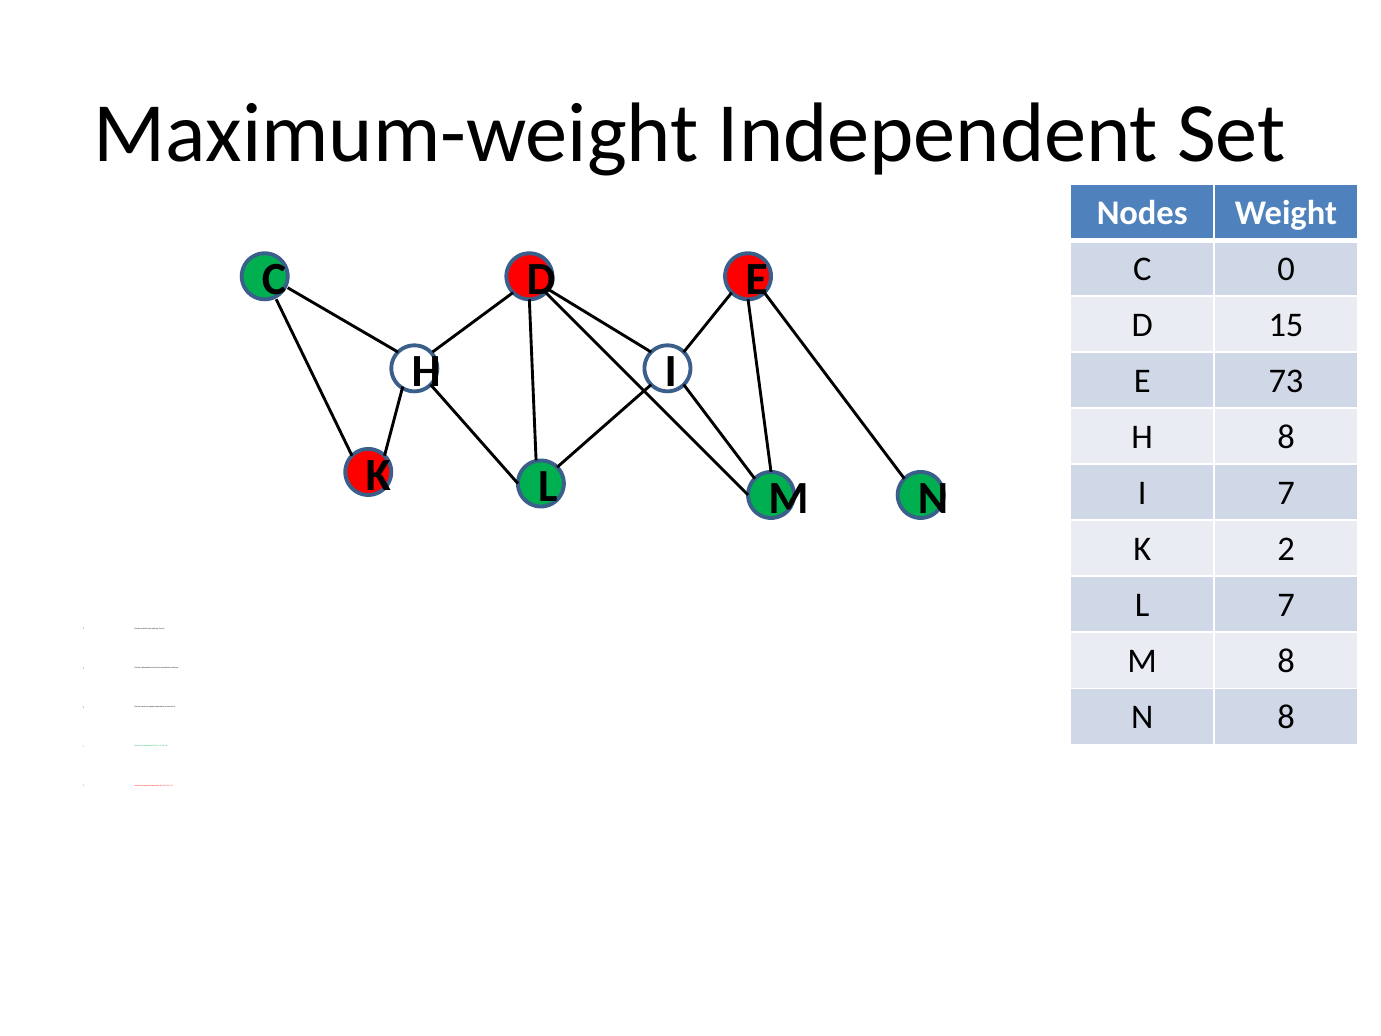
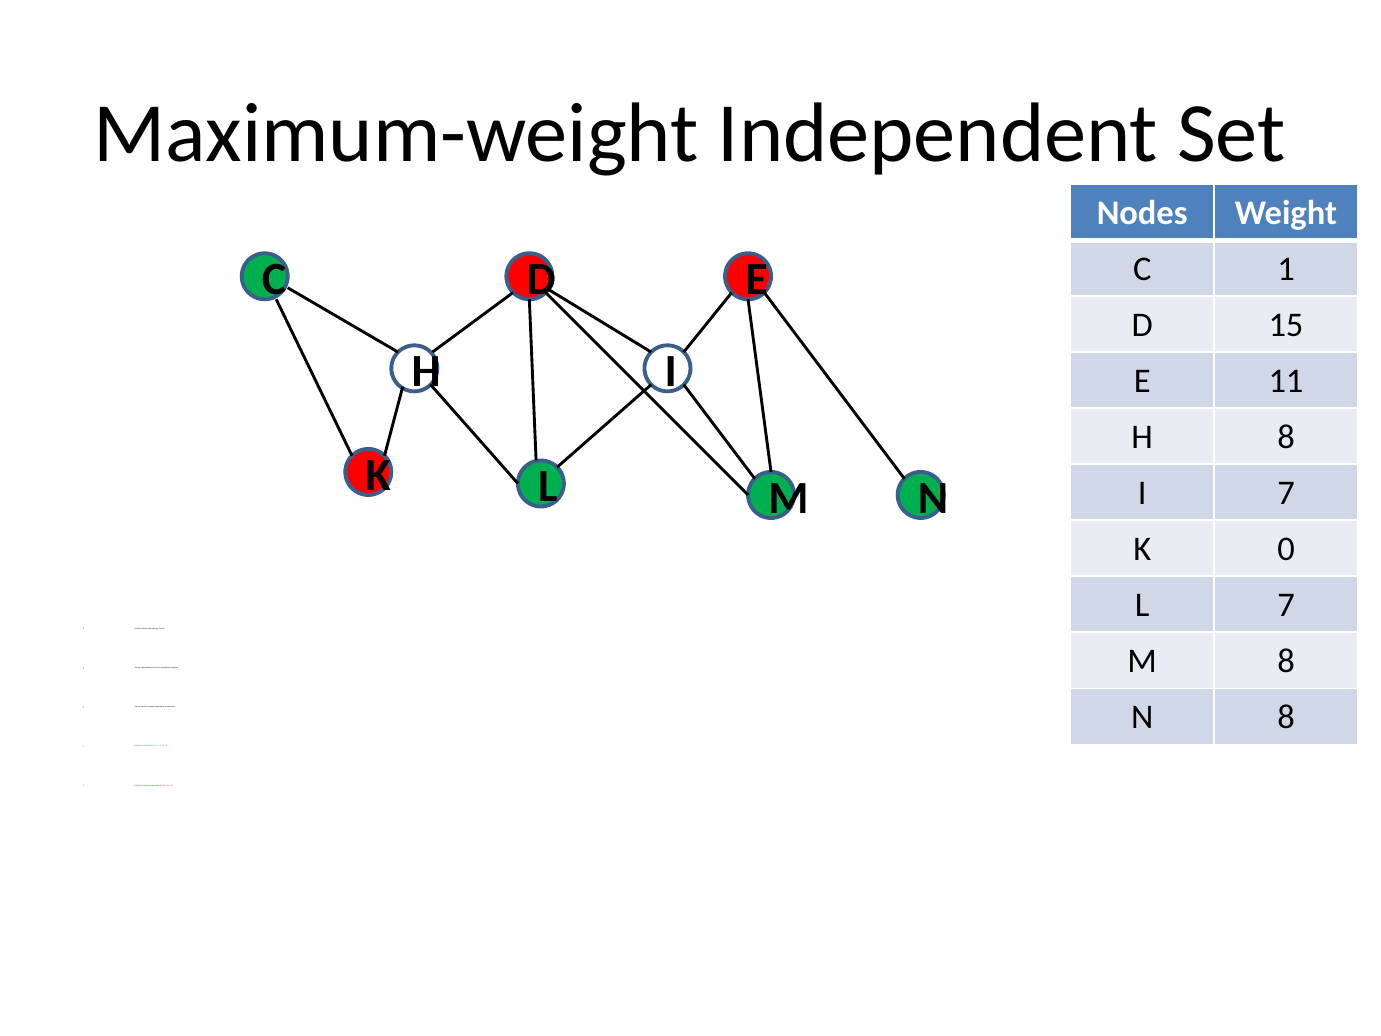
0: 0 -> 1
73: 73 -> 11
2: 2 -> 0
